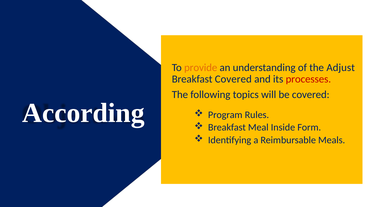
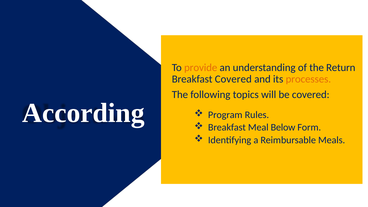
Adjust: Adjust -> Return
processes colour: red -> orange
Inside: Inside -> Below
